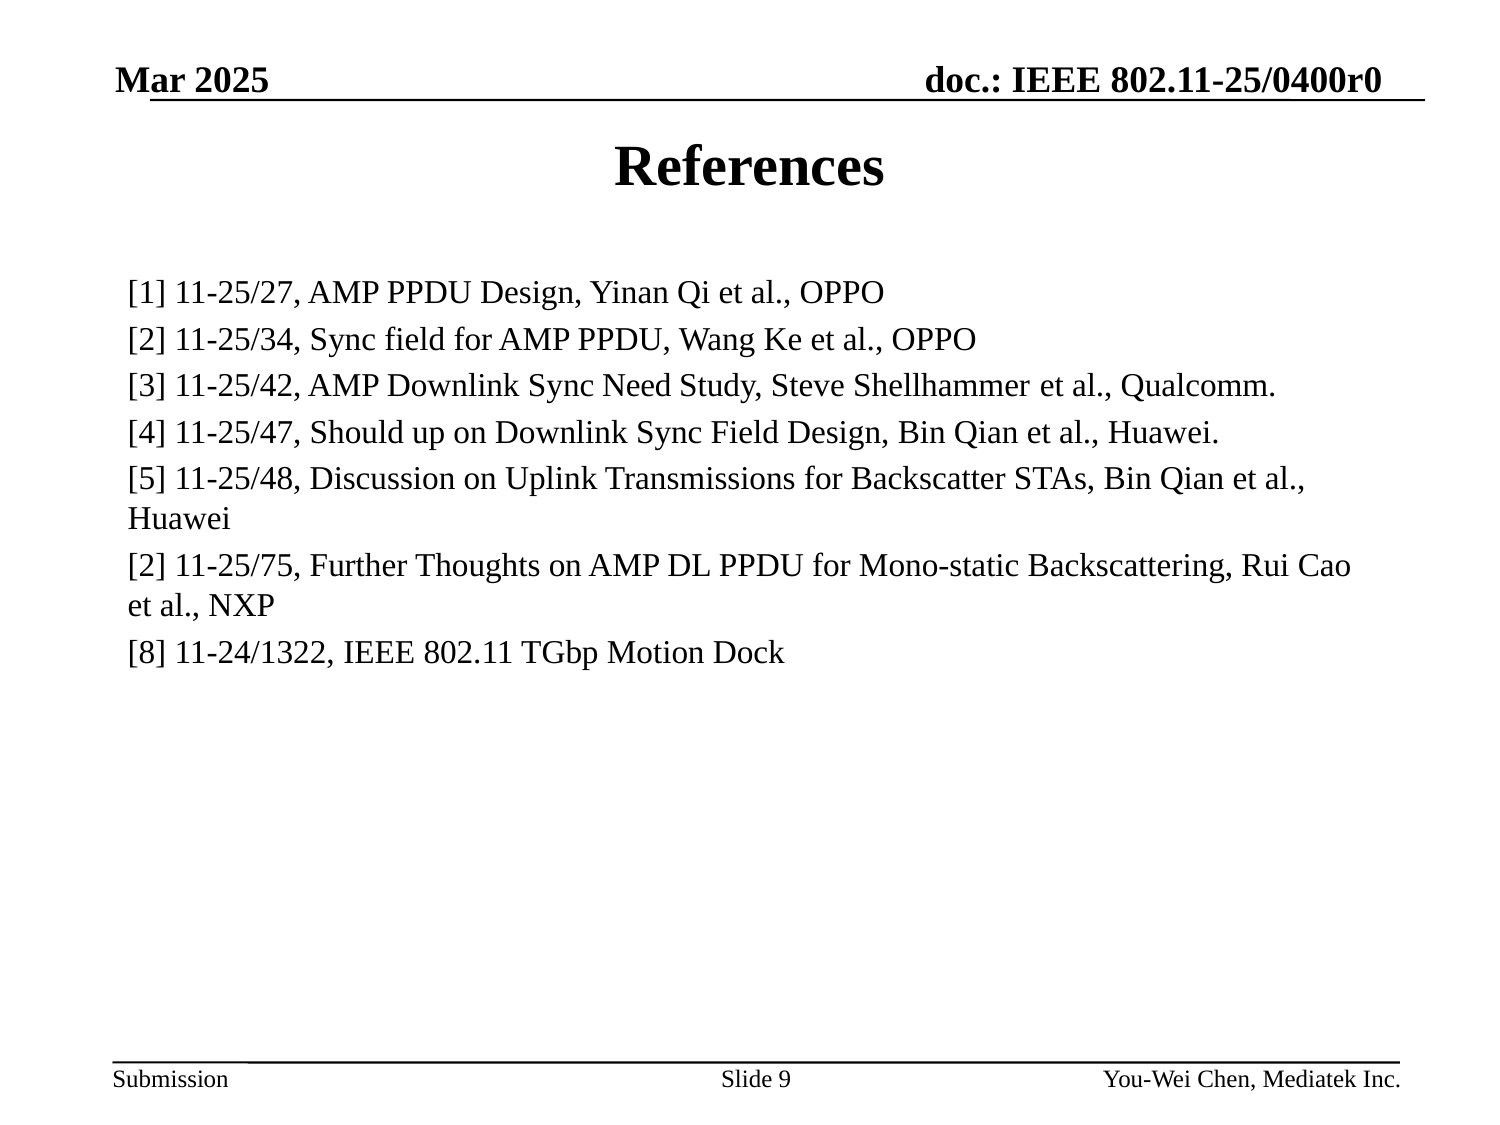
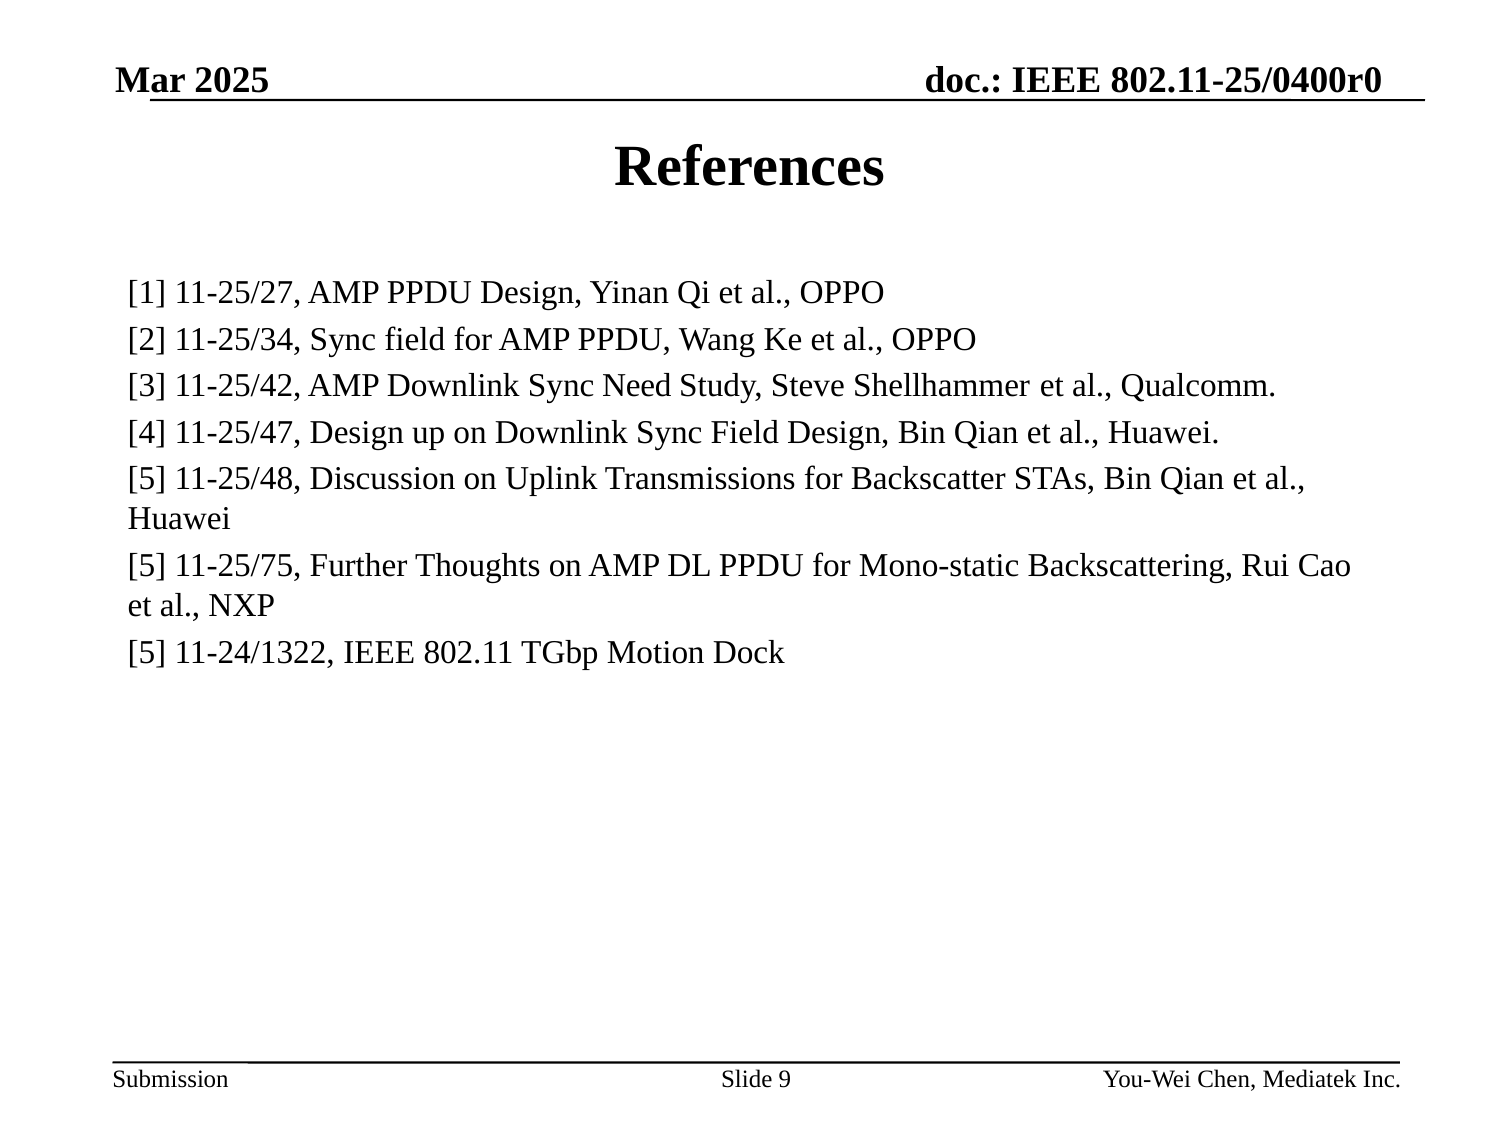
11-25/47 Should: Should -> Design
2 at (147, 566): 2 -> 5
8 at (147, 652): 8 -> 5
